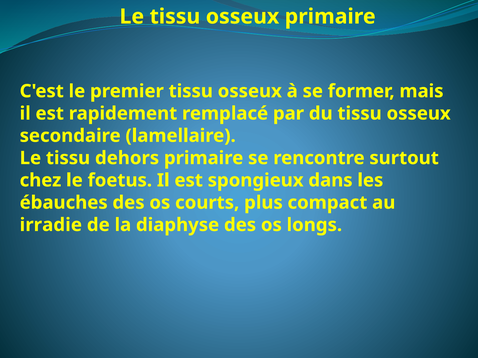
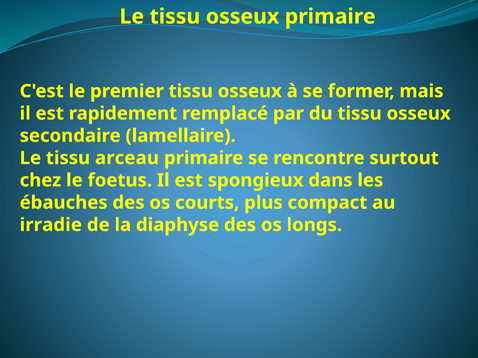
dehors: dehors -> arceau
